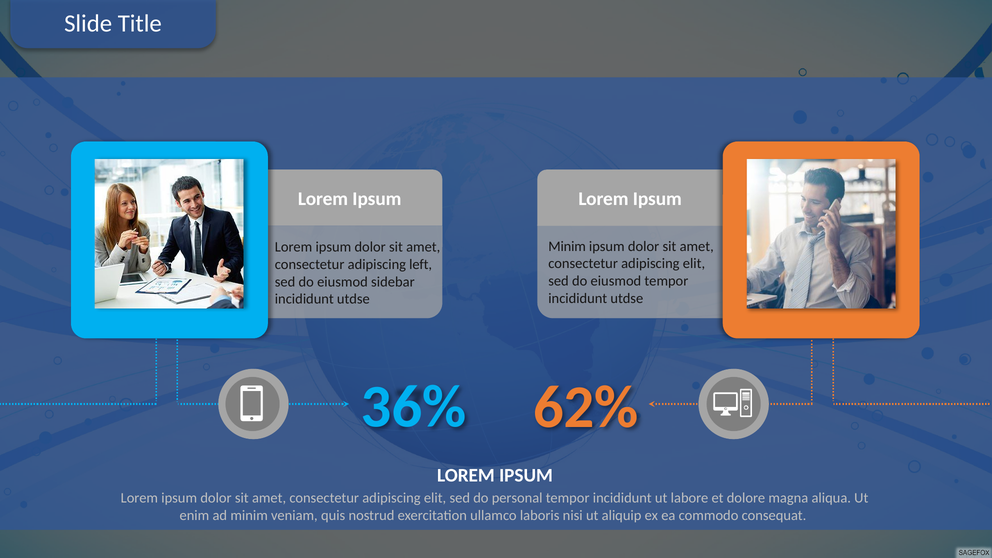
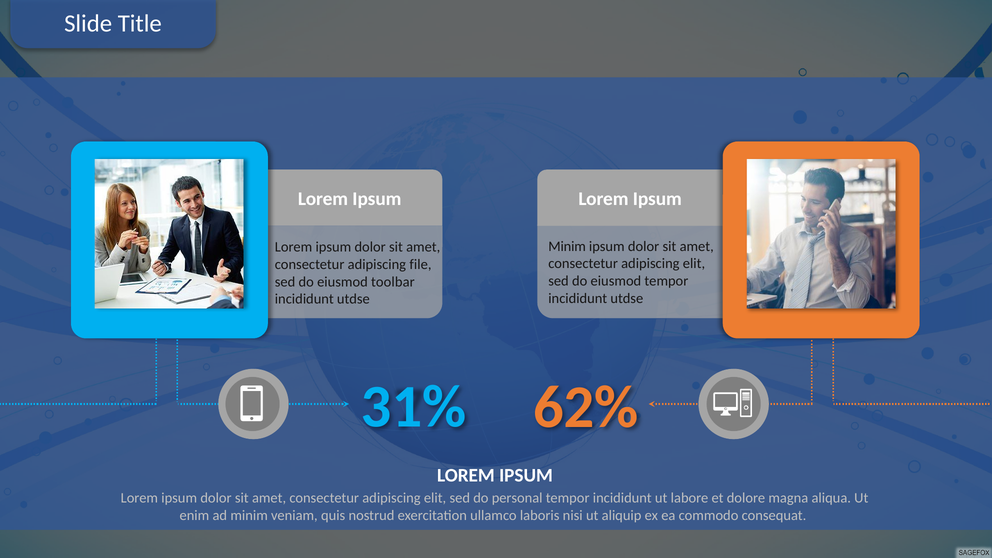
left: left -> file
sidebar: sidebar -> toolbar
36%: 36% -> 31%
